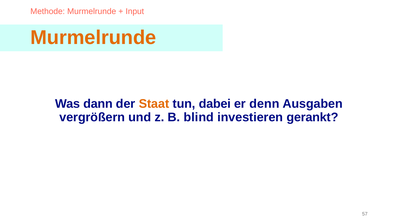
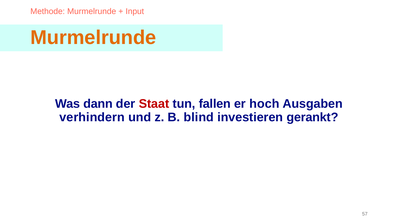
Staat colour: orange -> red
dabei: dabei -> fallen
denn: denn -> hoch
vergrößern: vergrößern -> verhindern
